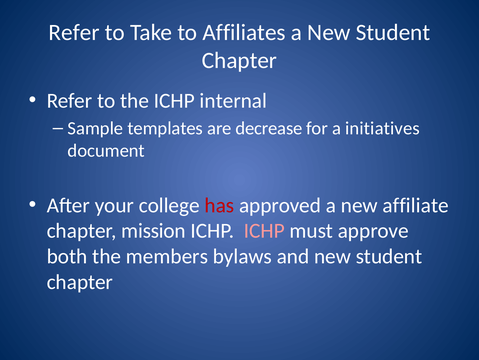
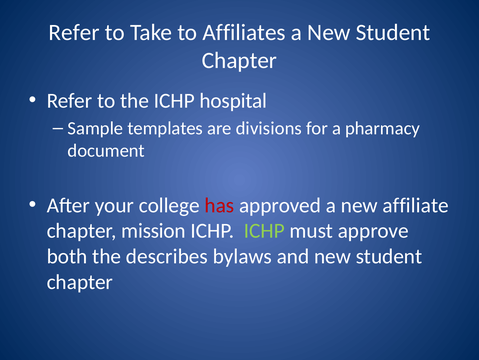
internal: internal -> hospital
decrease: decrease -> divisions
initiatives: initiatives -> pharmacy
ICHP at (264, 230) colour: pink -> light green
members: members -> describes
